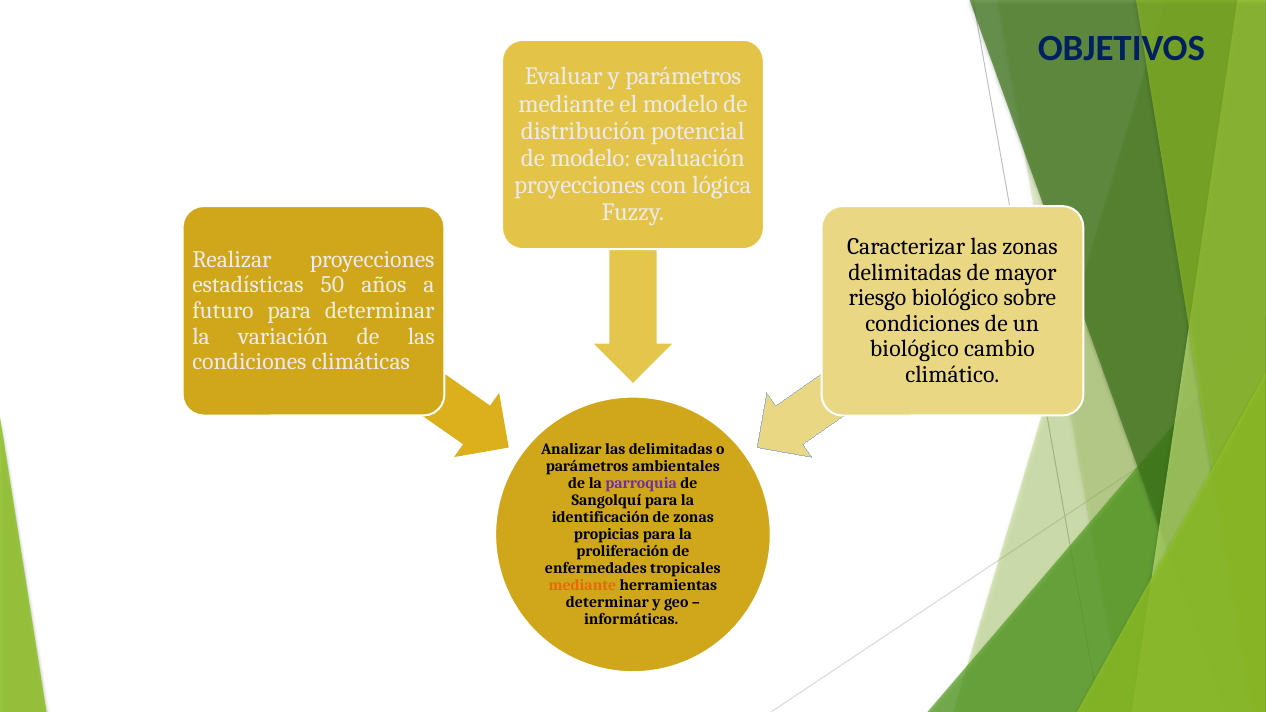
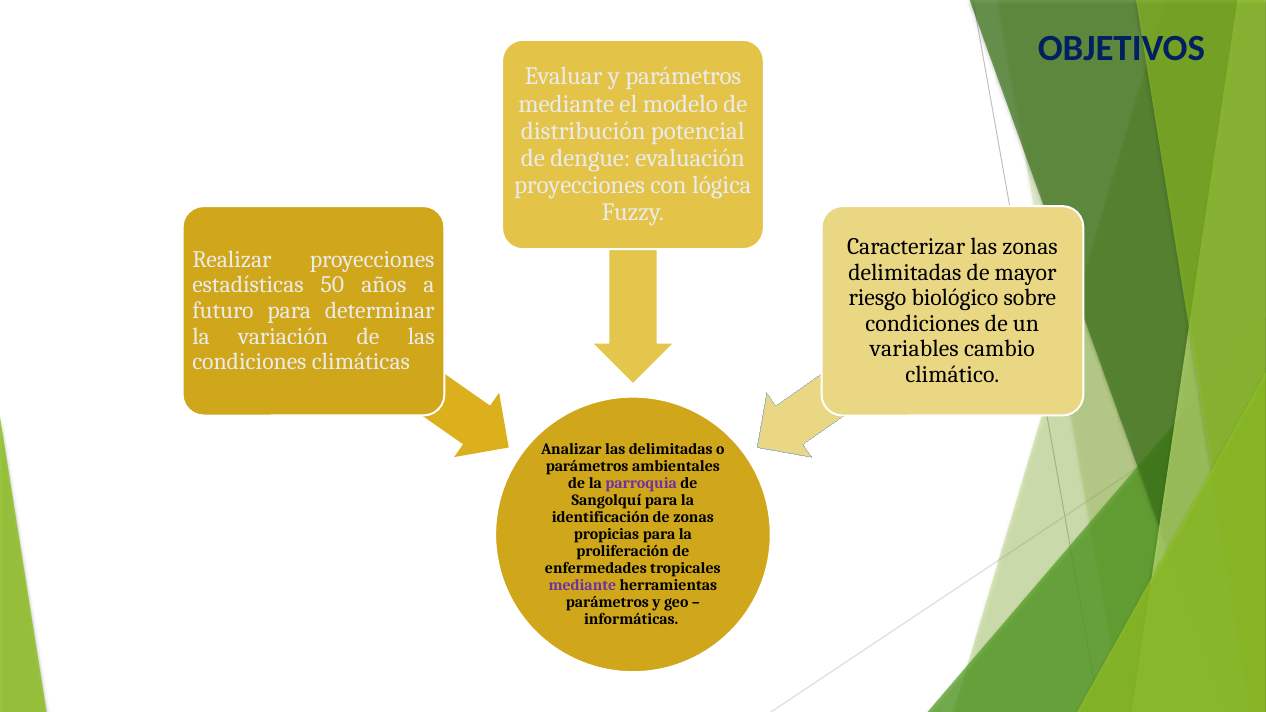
de modelo: modelo -> dengue
biológico at (914, 349): biológico -> variables
mediante at (582, 586) colour: orange -> purple
determinar at (607, 603): determinar -> parámetros
